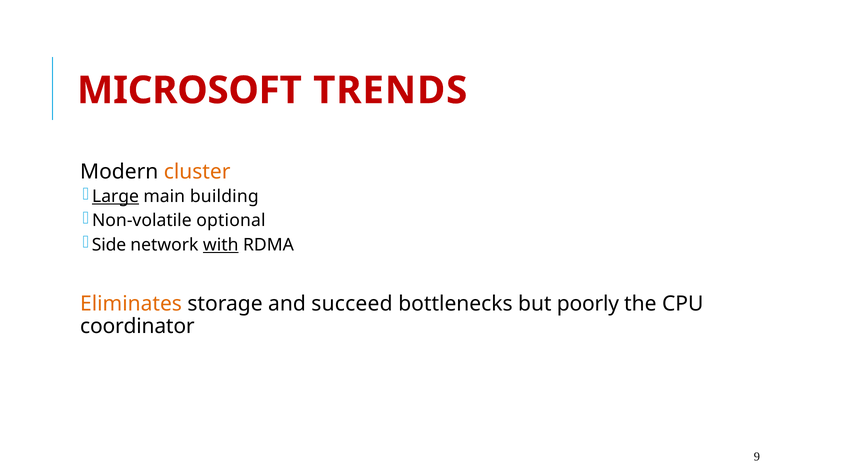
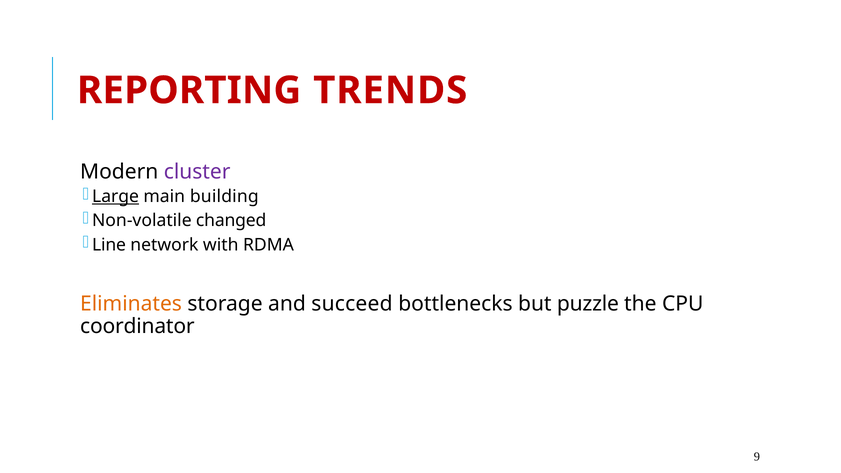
MICROSOFT: MICROSOFT -> REPORTING
cluster colour: orange -> purple
optional: optional -> changed
Side: Side -> Line
with underline: present -> none
poorly: poorly -> puzzle
